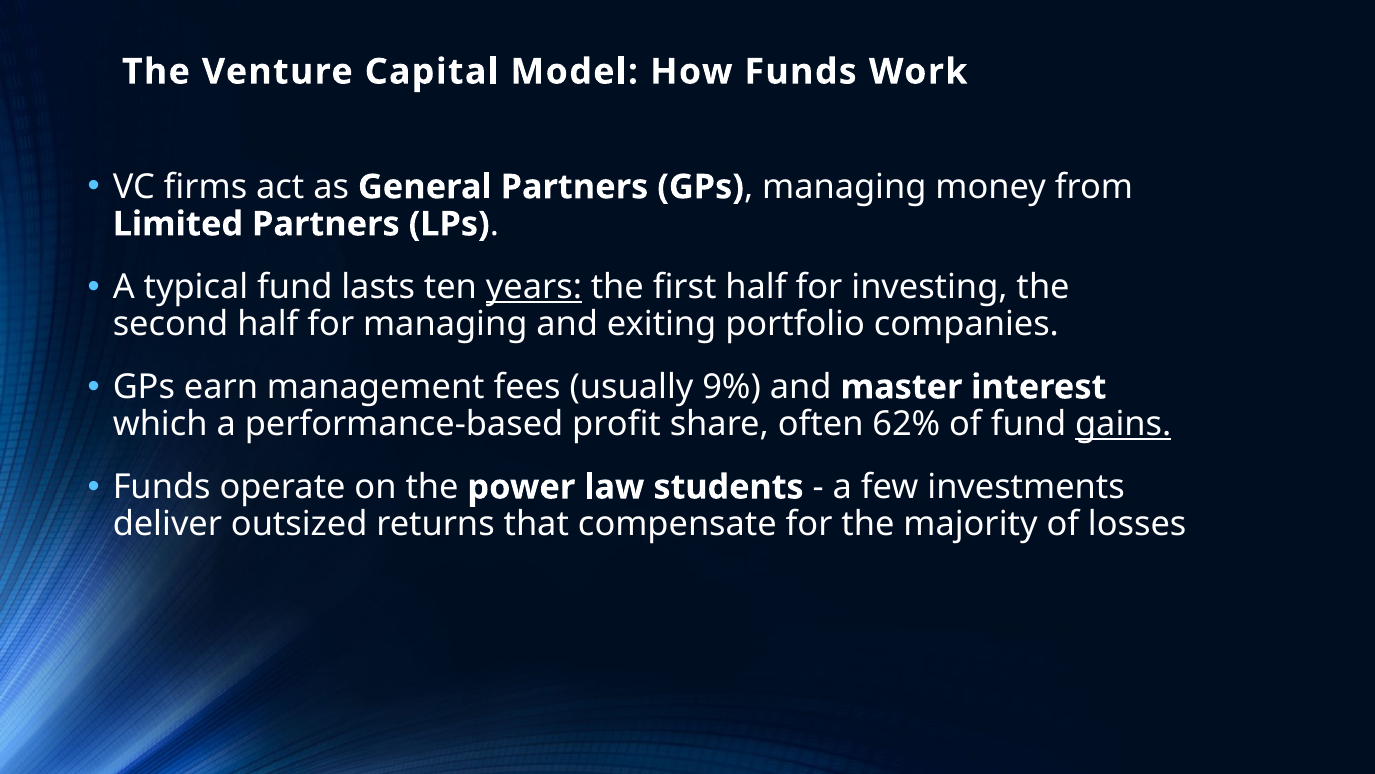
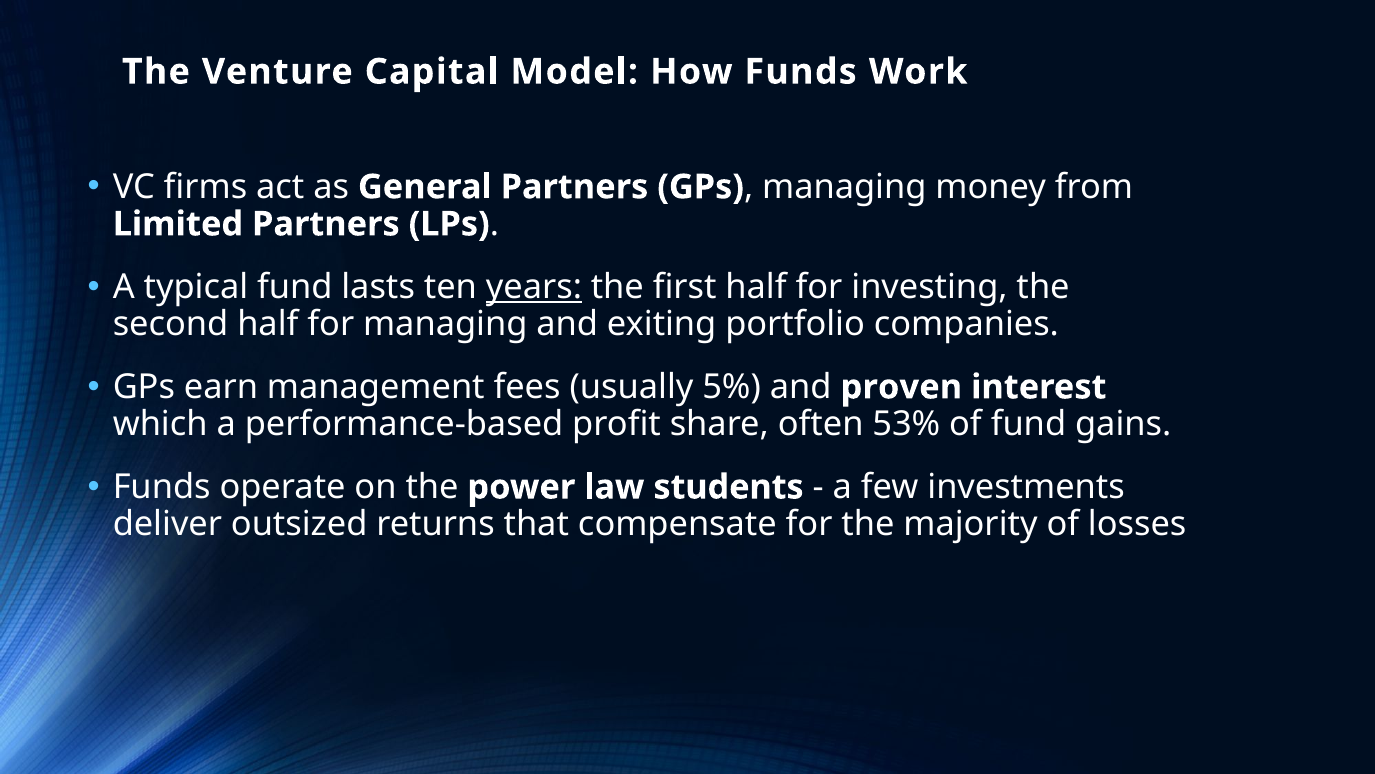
9%: 9% -> 5%
master: master -> proven
62%: 62% -> 53%
gains underline: present -> none
